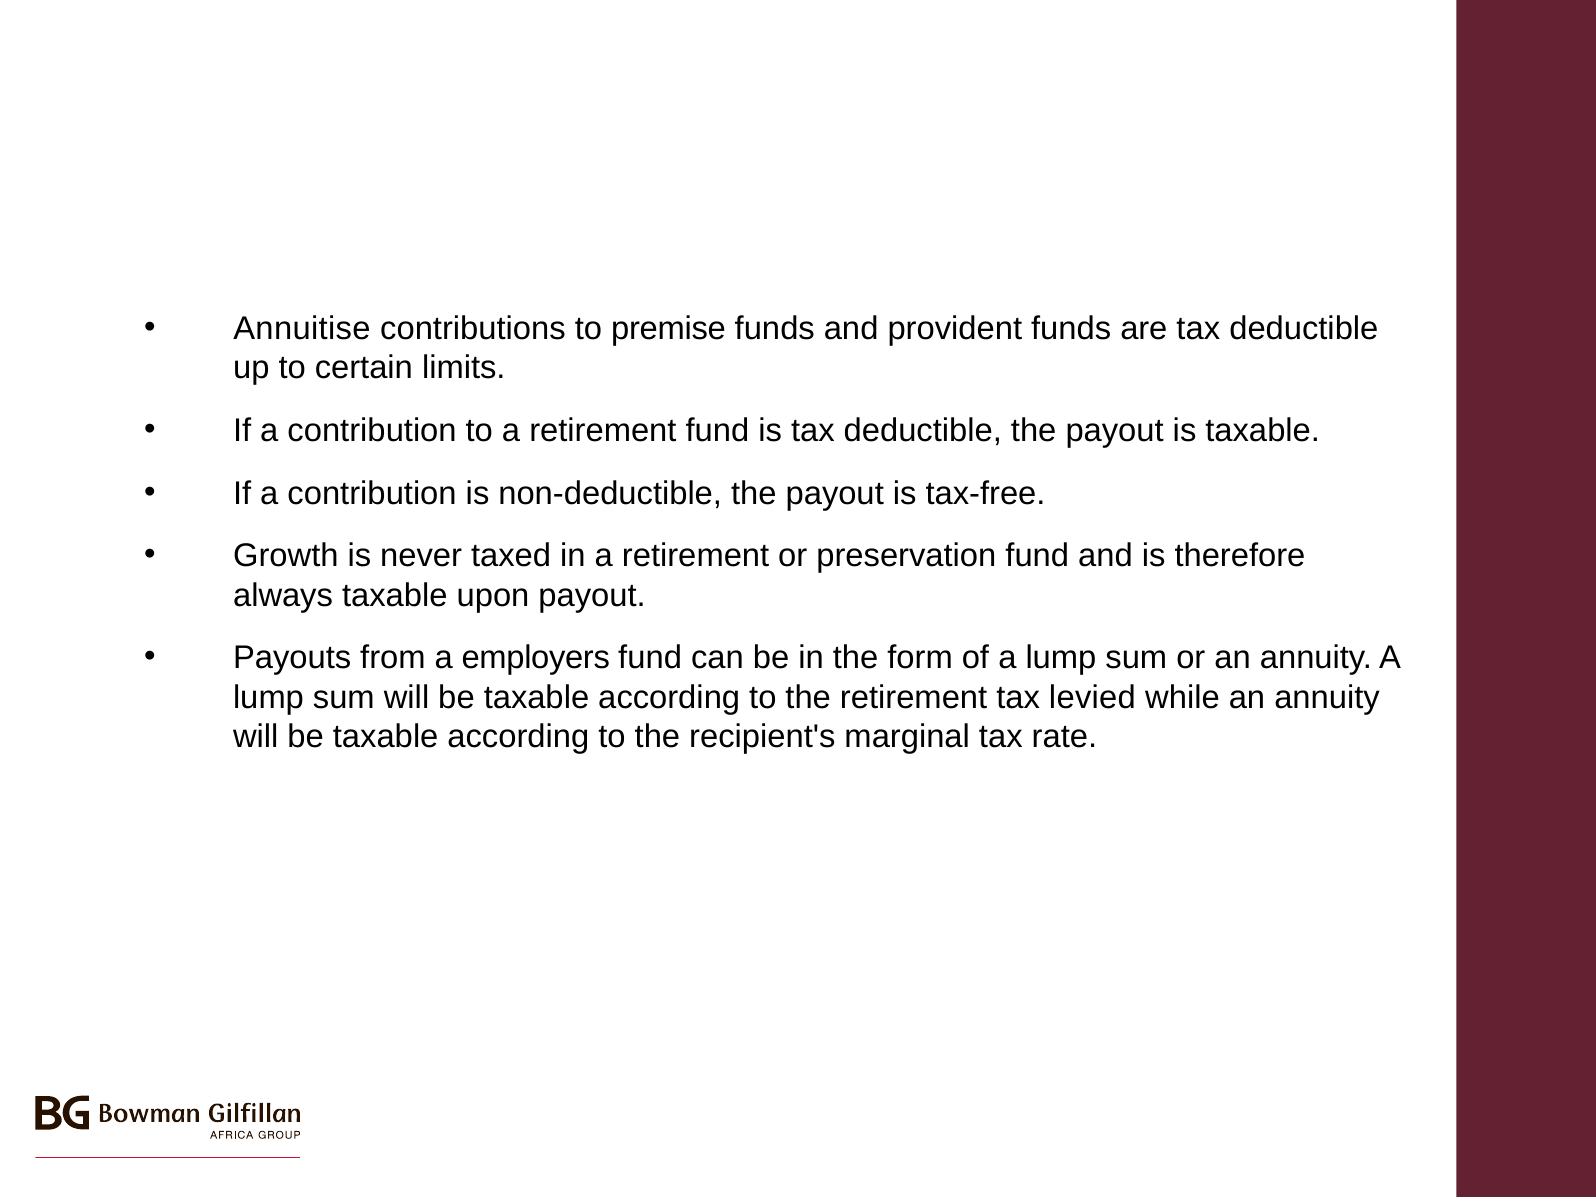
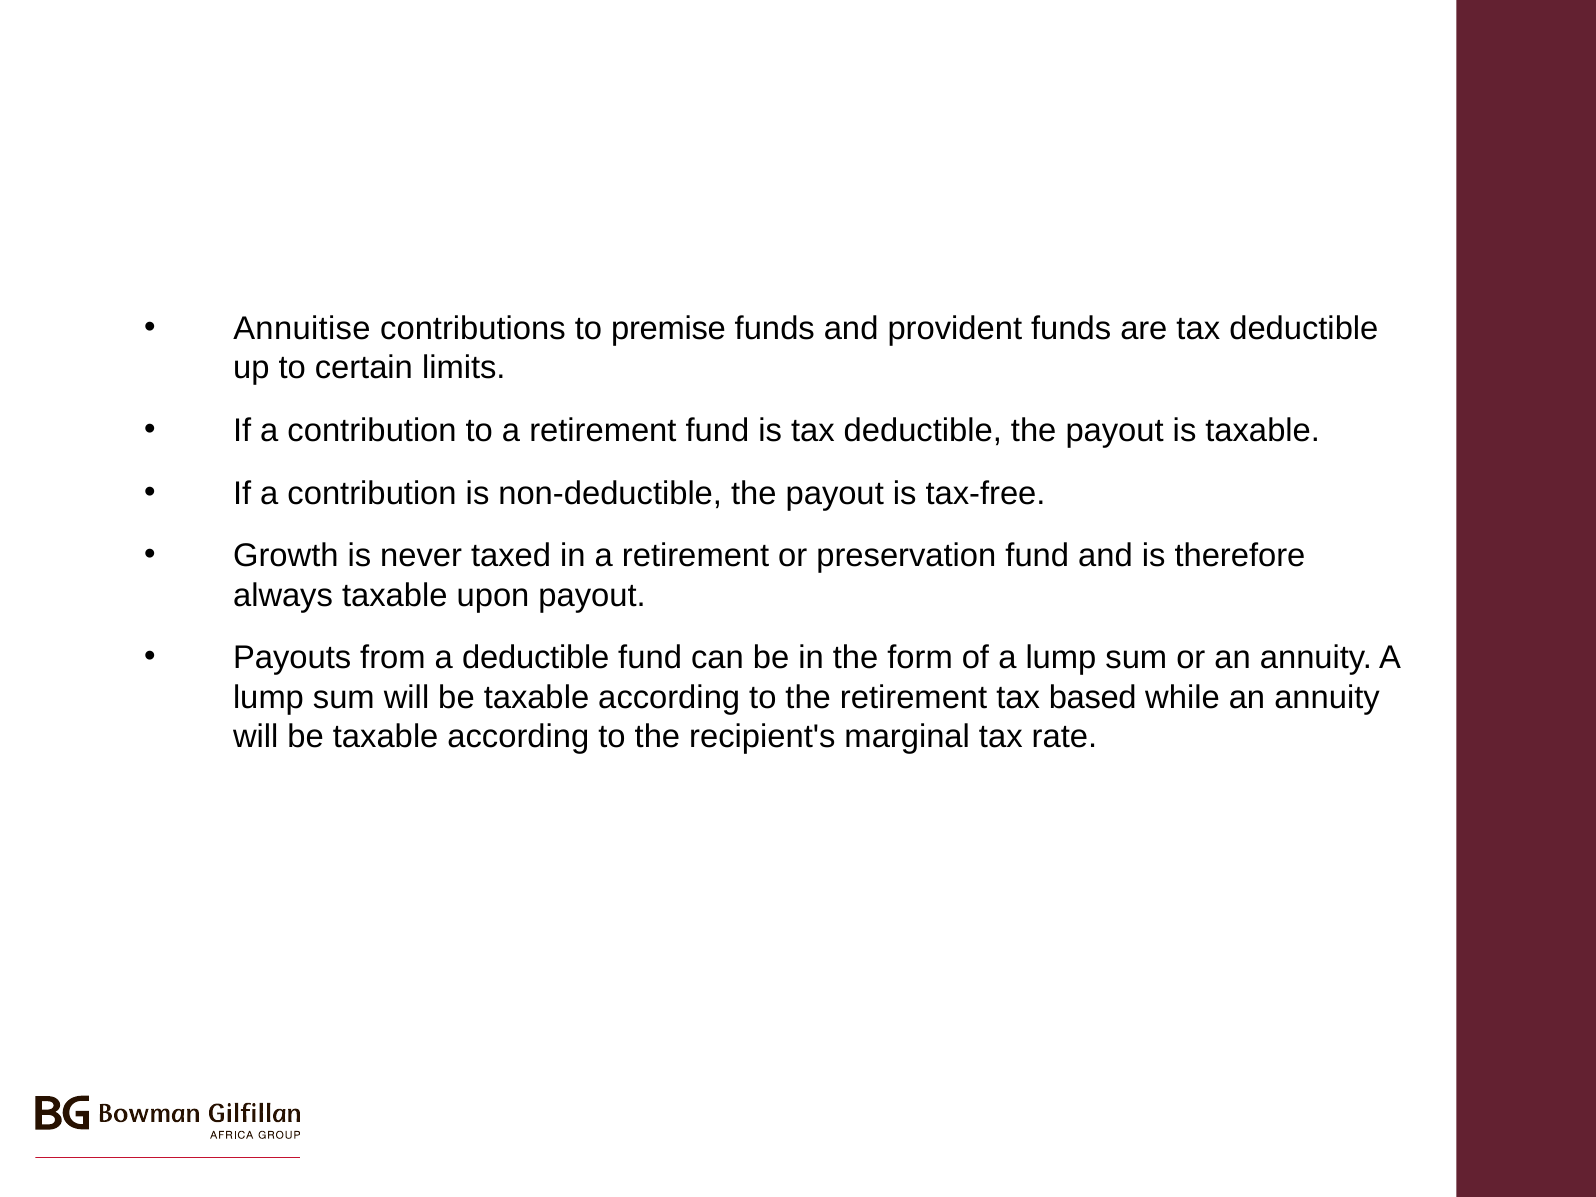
a employers: employers -> deductible
levied: levied -> based
